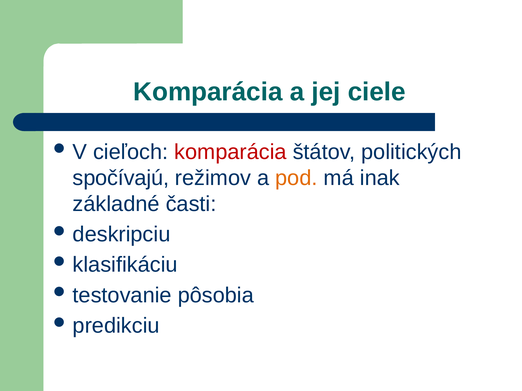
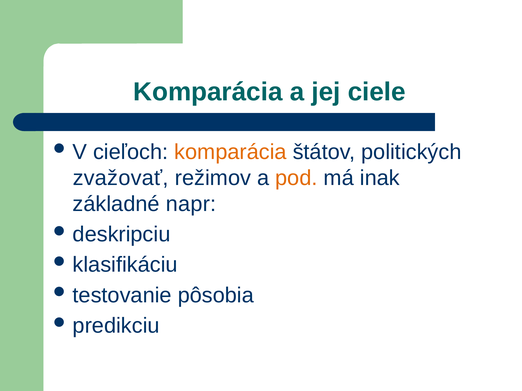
komparácia at (230, 152) colour: red -> orange
spočívajú: spočívajú -> zvažovať
časti: časti -> napr
